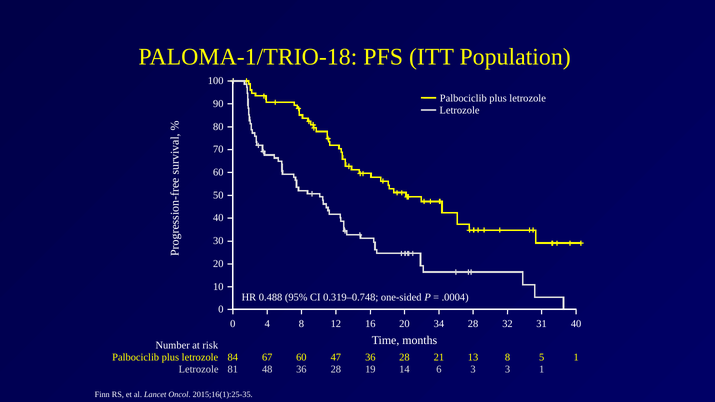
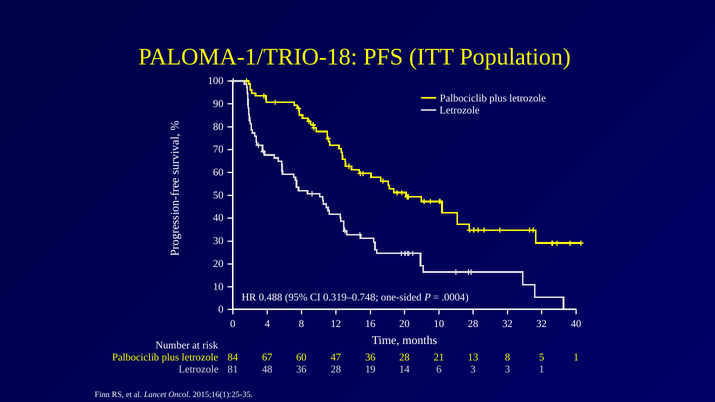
20 34: 34 -> 10
32 31: 31 -> 32
